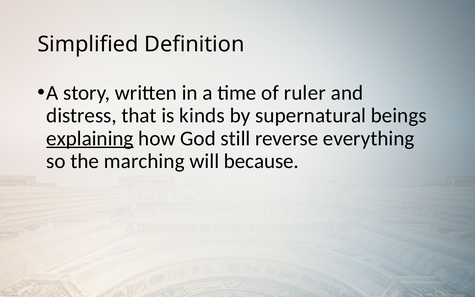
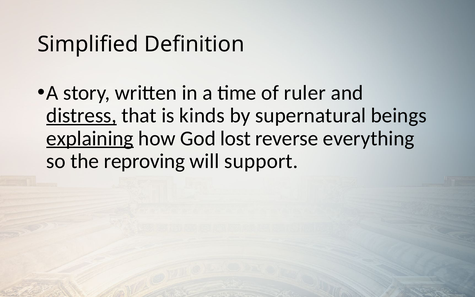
distress underline: none -> present
still: still -> lost
marching: marching -> reproving
because: because -> support
